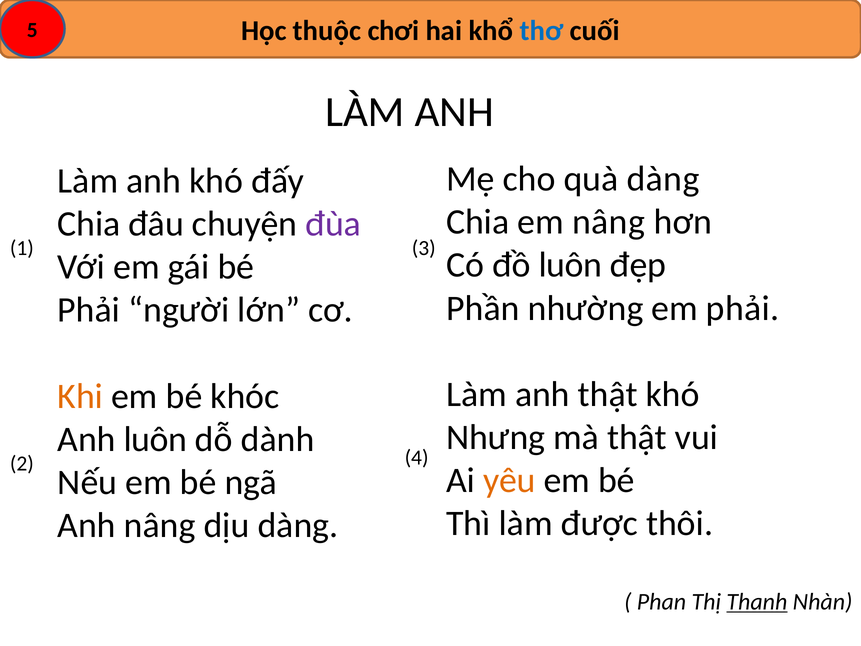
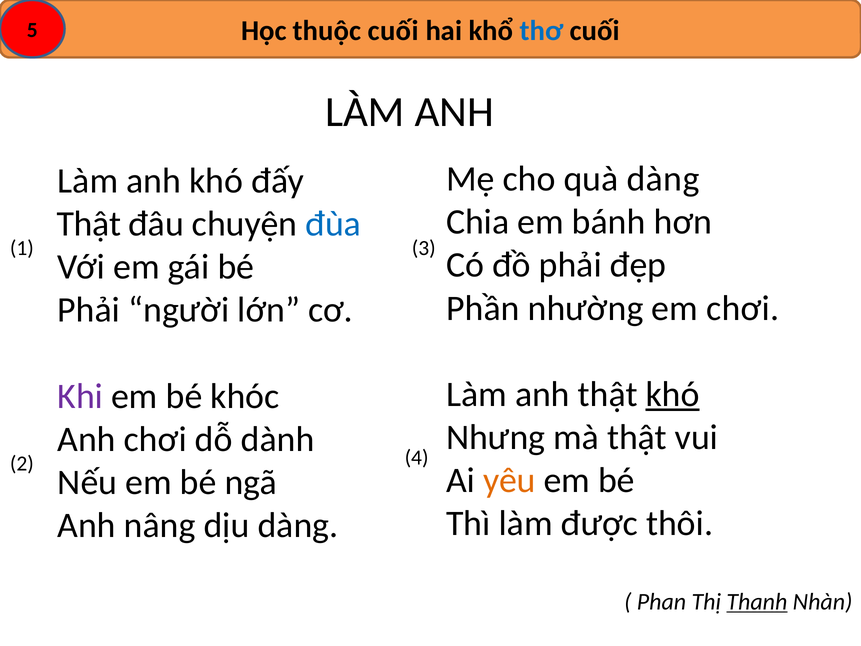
thuộc chơi: chơi -> cuối
em nâng: nâng -> bánh
Chia at (89, 224): Chia -> Thật
đùa colour: purple -> blue
đồ luôn: luôn -> phải
em phải: phải -> chơi
khó at (673, 394) underline: none -> present
Khi colour: orange -> purple
Anh luôn: luôn -> chơi
